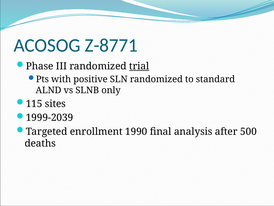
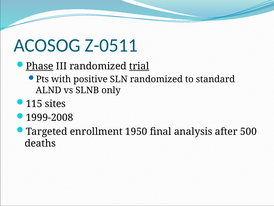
Z-8771: Z-8771 -> Z-0511
Phase underline: none -> present
1999-2039: 1999-2039 -> 1999-2008
1990: 1990 -> 1950
